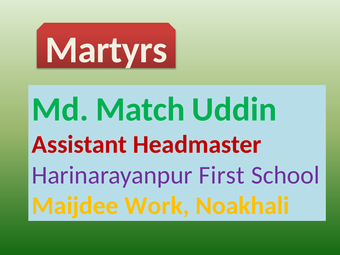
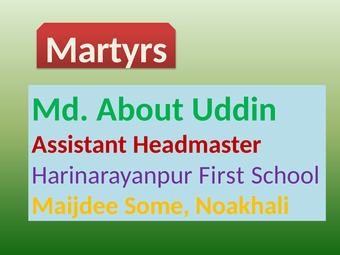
Match: Match -> About
Work: Work -> Some
